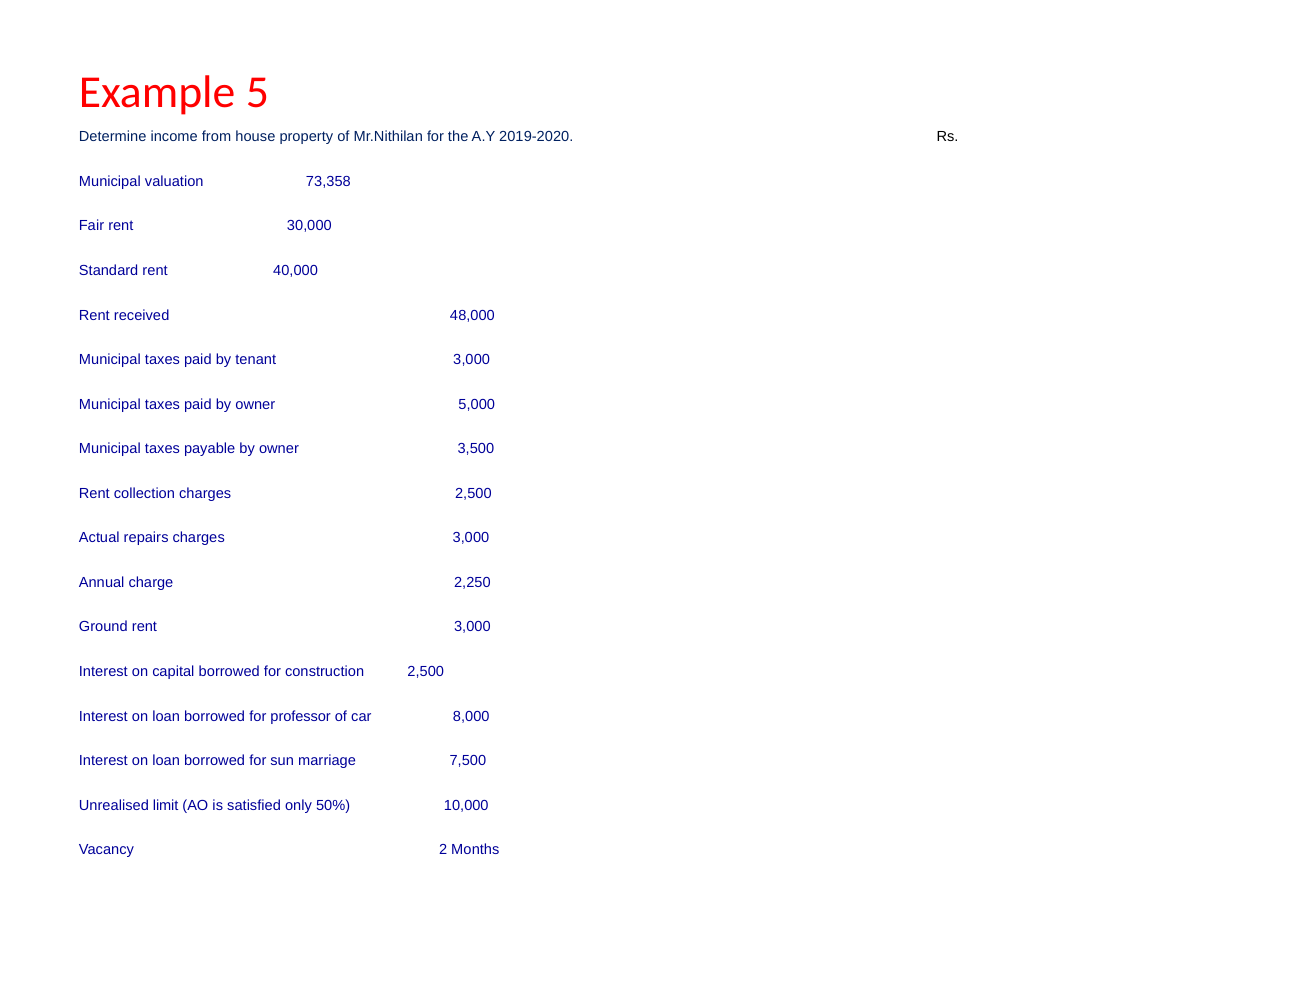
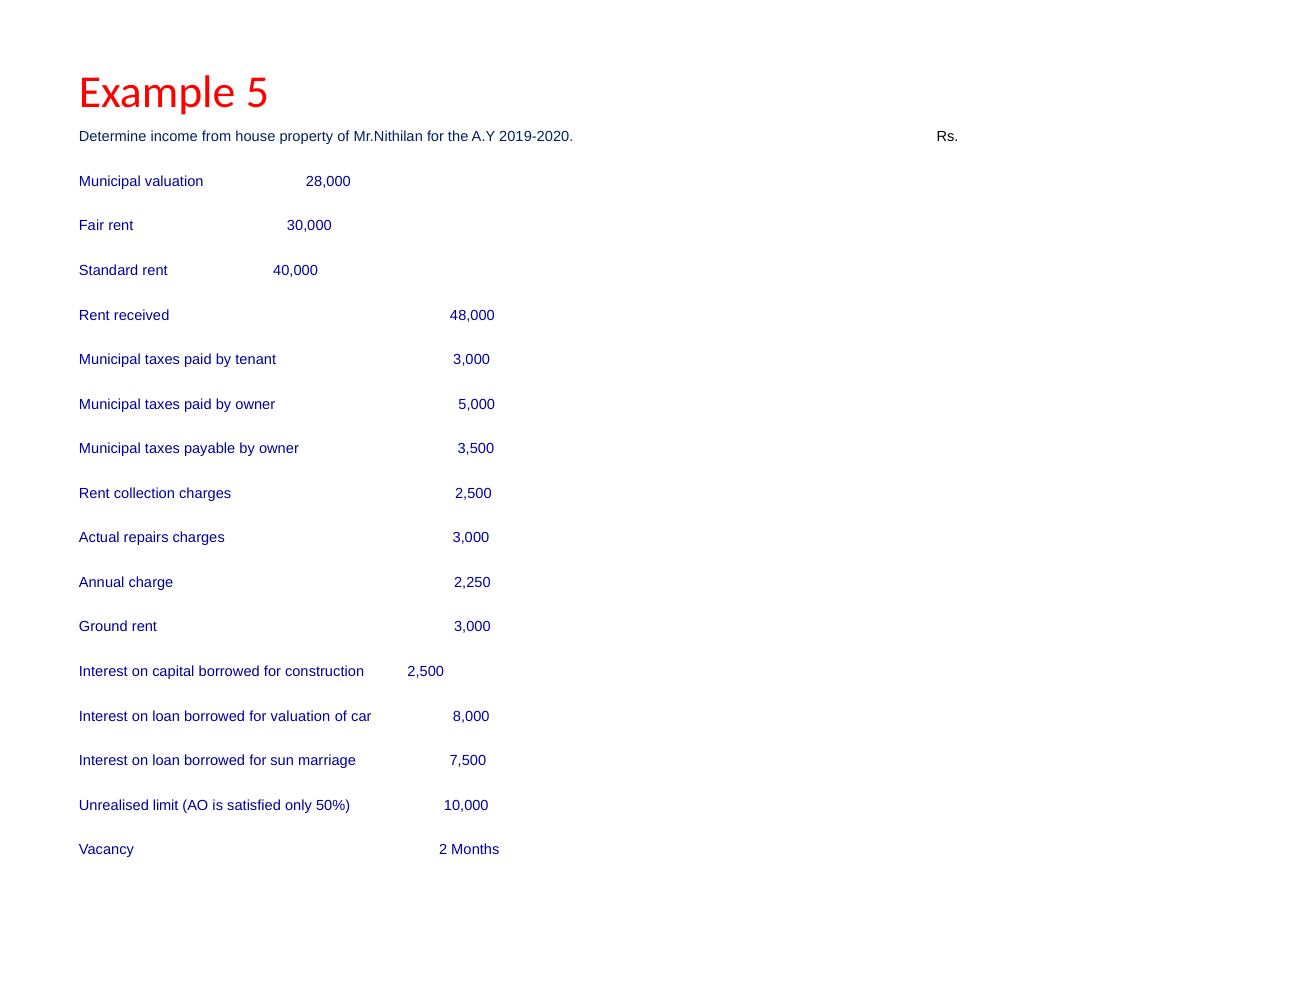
73,358: 73,358 -> 28,000
for professor: professor -> valuation
